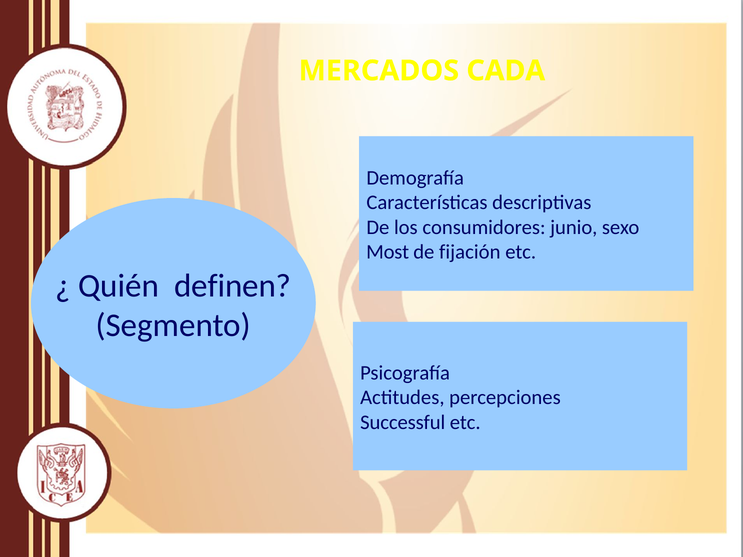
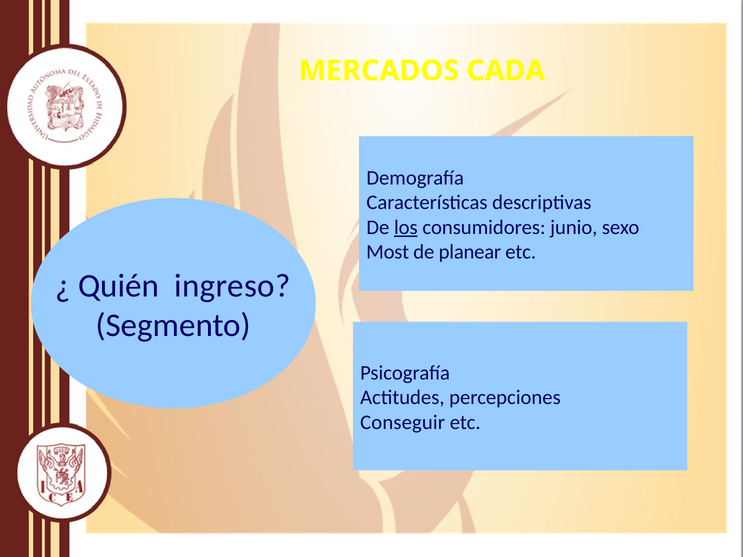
los underline: none -> present
fijación: fijación -> planear
definen: definen -> ingreso
Successful: Successful -> Conseguir
